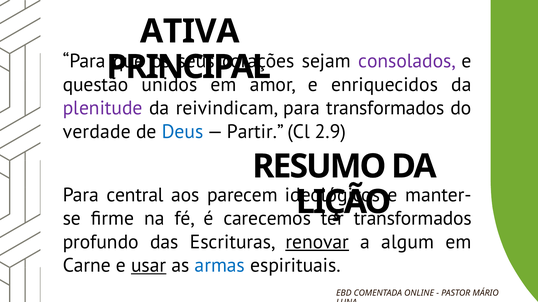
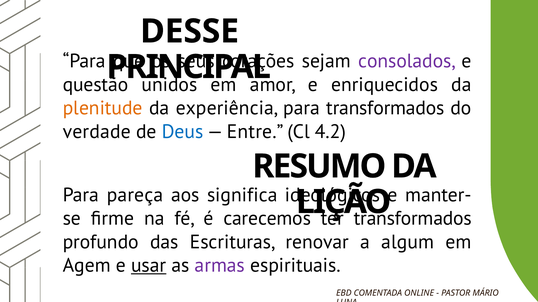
ATIVA: ATIVA -> DESSE
plenitude colour: purple -> orange
reivindicam: reivindicam -> experiência
Partir: Partir -> Entre
2.9: 2.9 -> 4.2
central: central -> pareça
parecem: parecem -> significa
renovar underline: present -> none
Carne: Carne -> Agem
armas colour: blue -> purple
